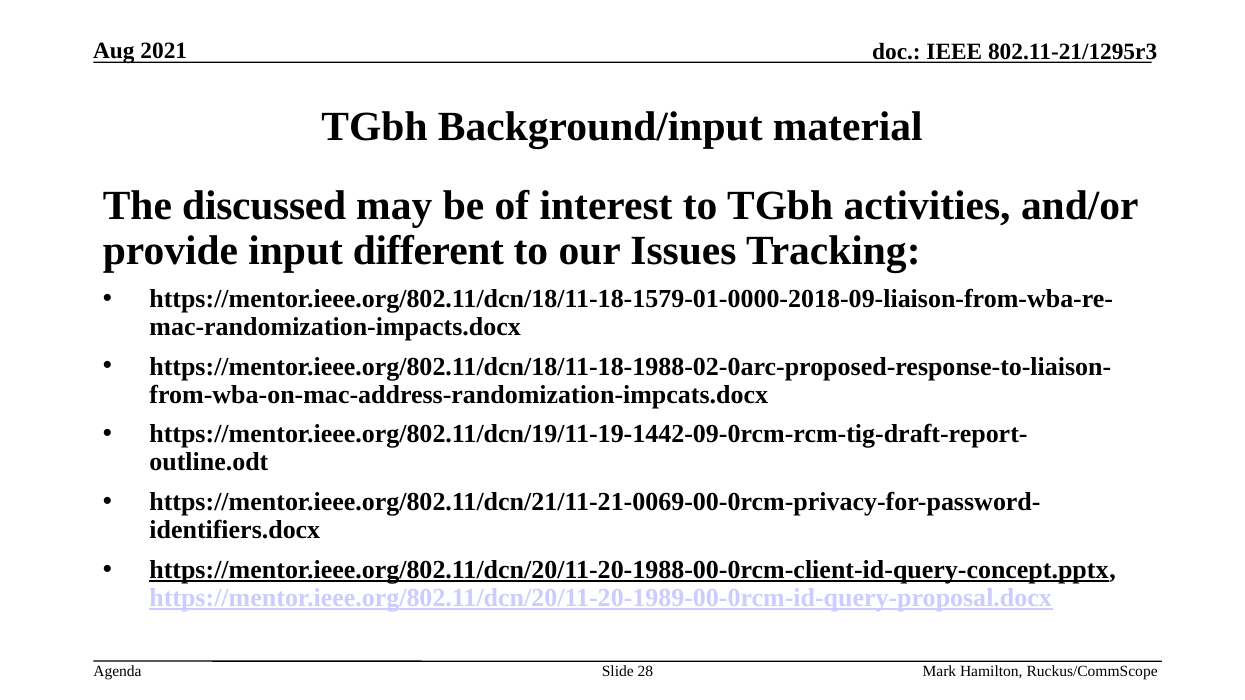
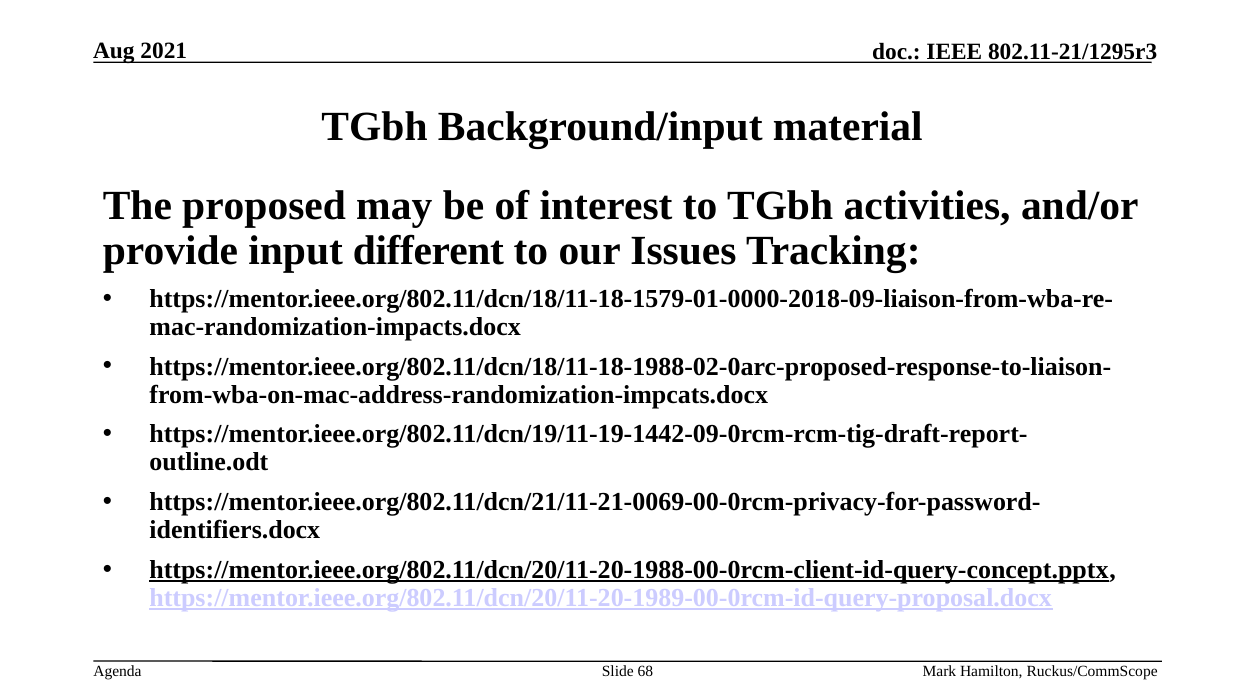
discussed: discussed -> proposed
28: 28 -> 68
